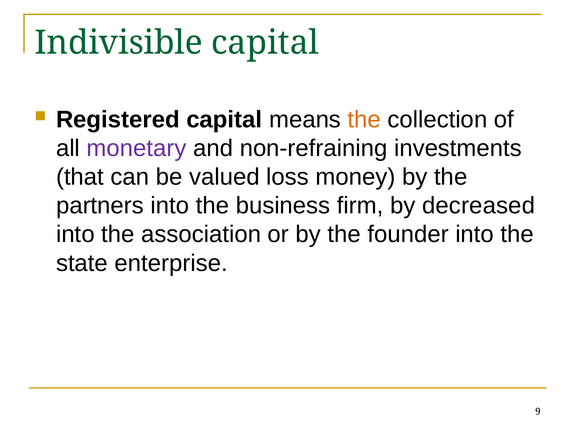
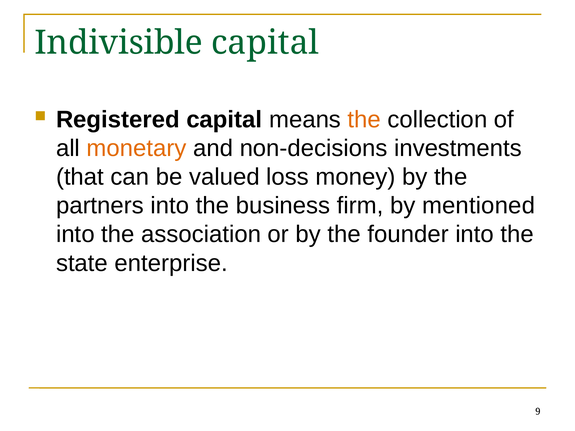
monetary colour: purple -> orange
non-refraining: non-refraining -> non-decisions
decreased: decreased -> mentioned
